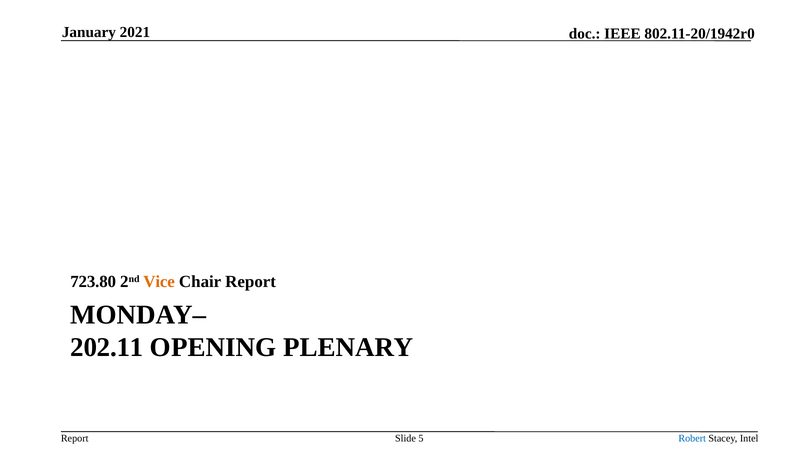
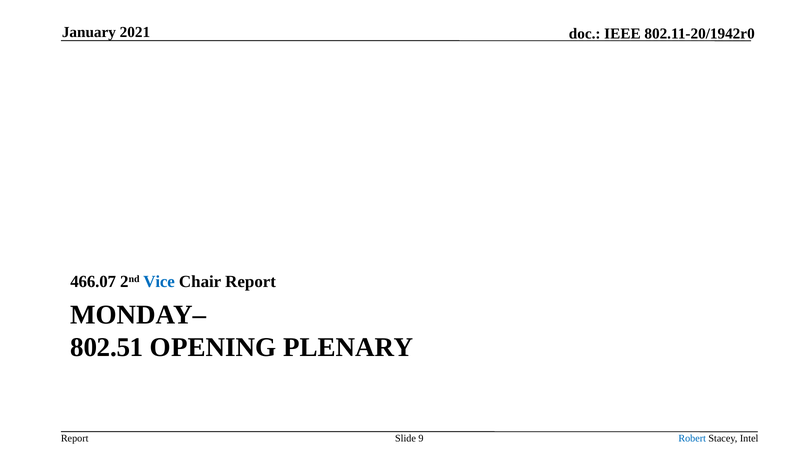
723.80: 723.80 -> 466.07
Vice colour: orange -> blue
202.11: 202.11 -> 802.51
5: 5 -> 9
